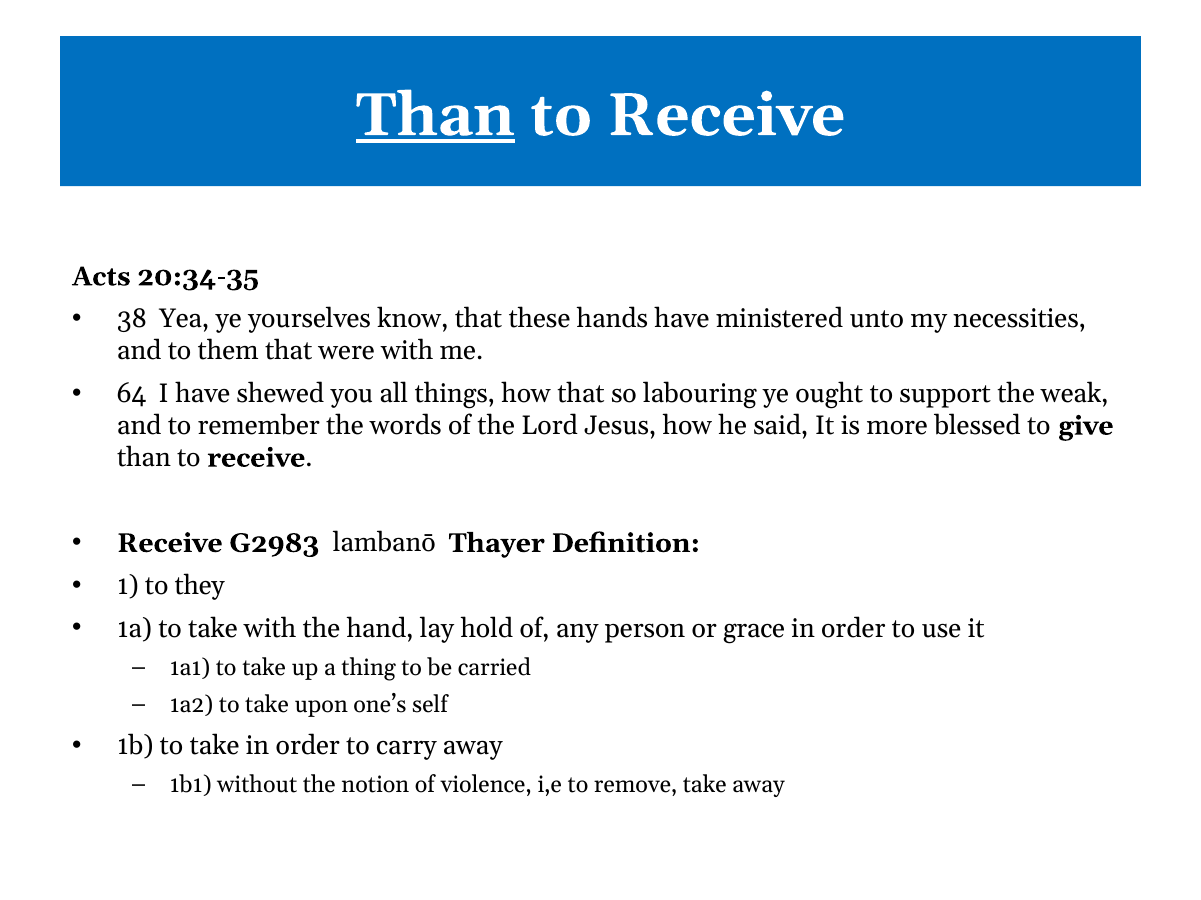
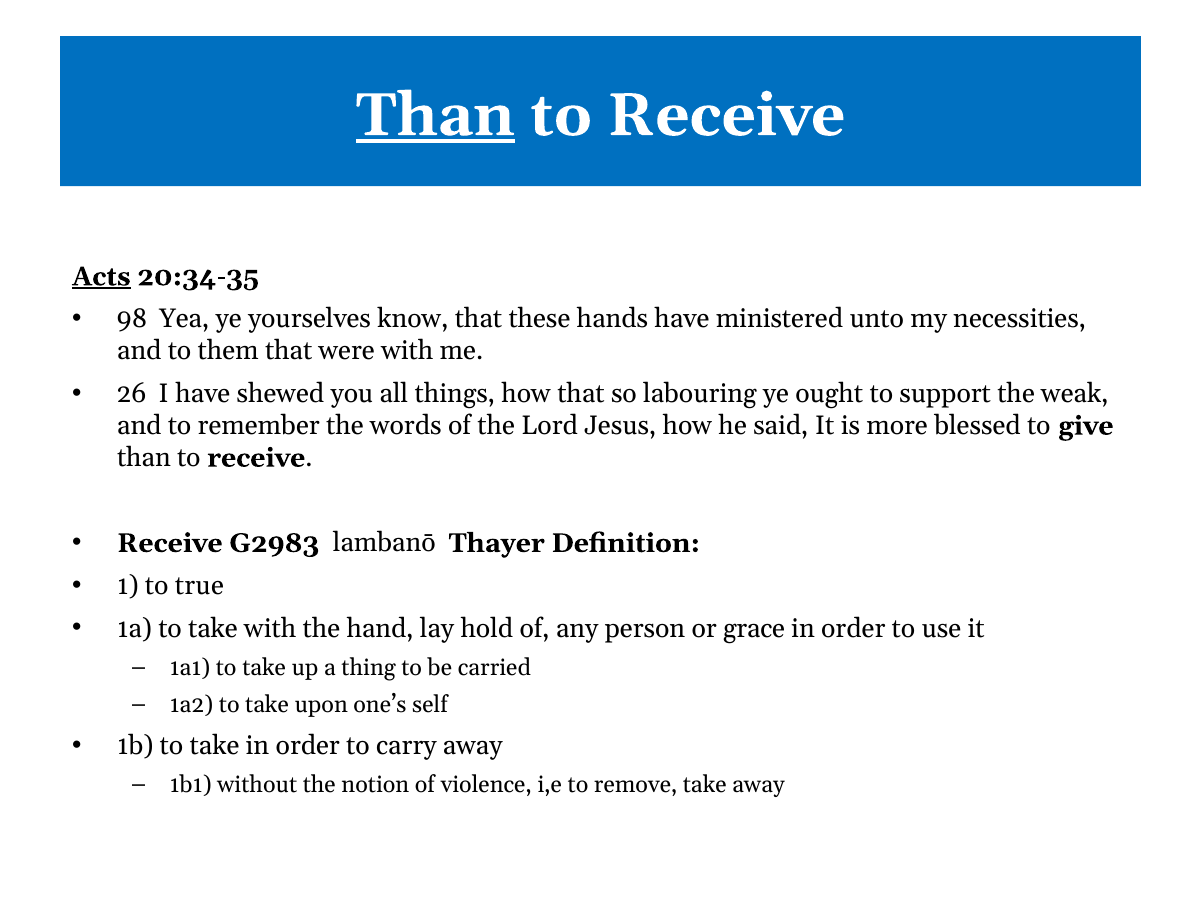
Acts underline: none -> present
38: 38 -> 98
64: 64 -> 26
they: they -> true
